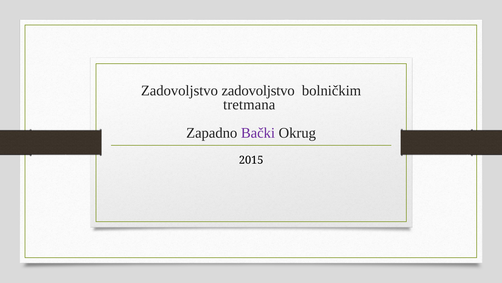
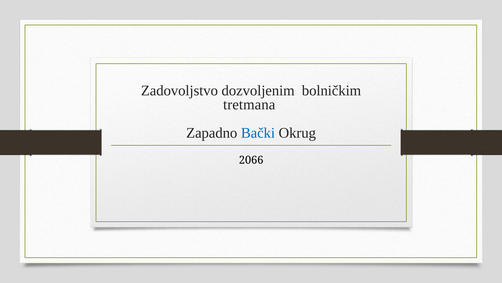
Zadovoljstvo zadovoljstvo: zadovoljstvo -> dozvoljenim
Bački colour: purple -> blue
2015: 2015 -> 2066
